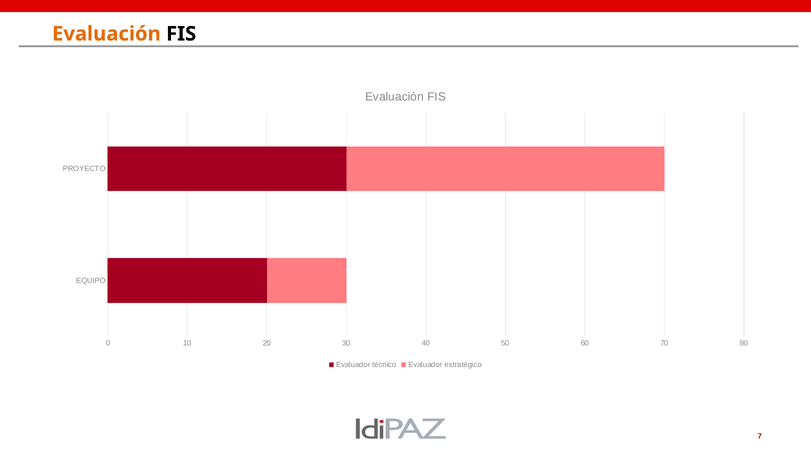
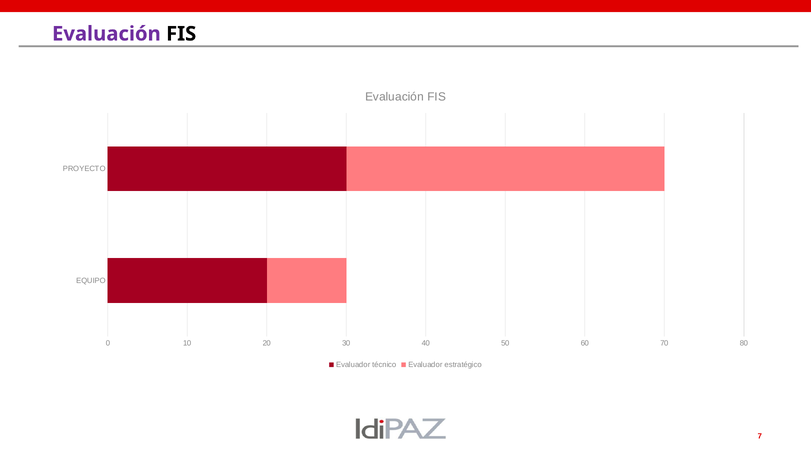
Evaluación at (106, 34) colour: orange -> purple
